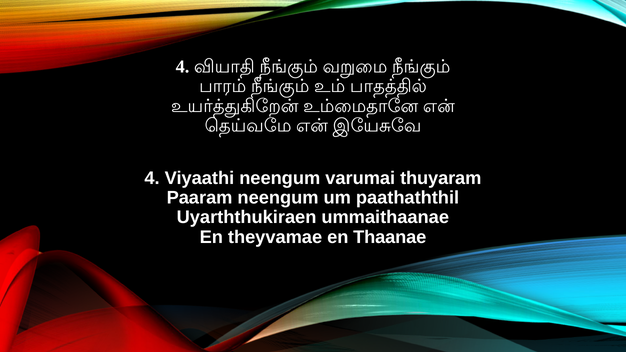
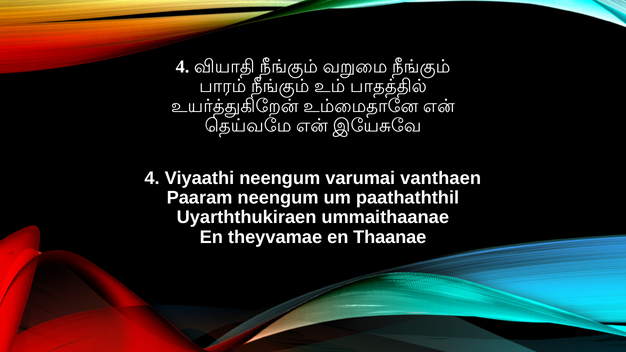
thuyaram: thuyaram -> vanthaen
